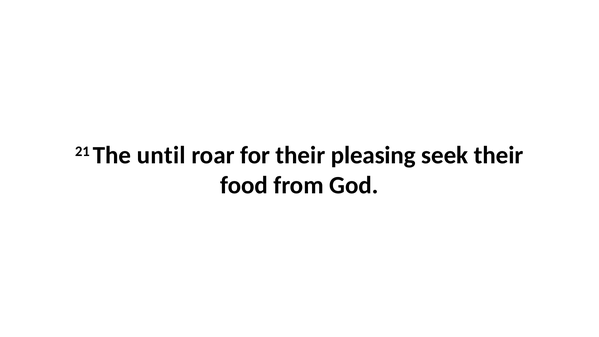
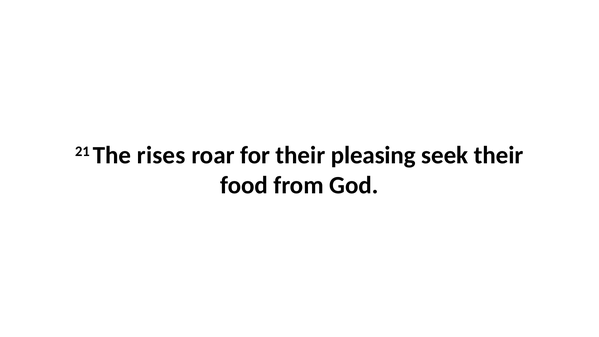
until: until -> rises
